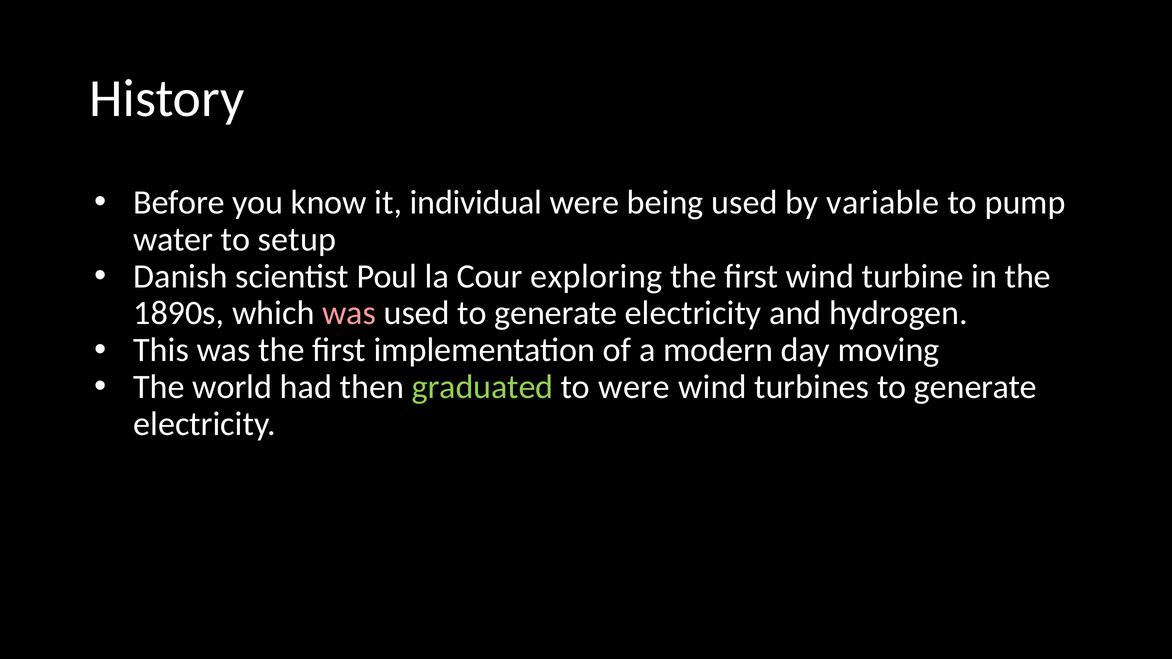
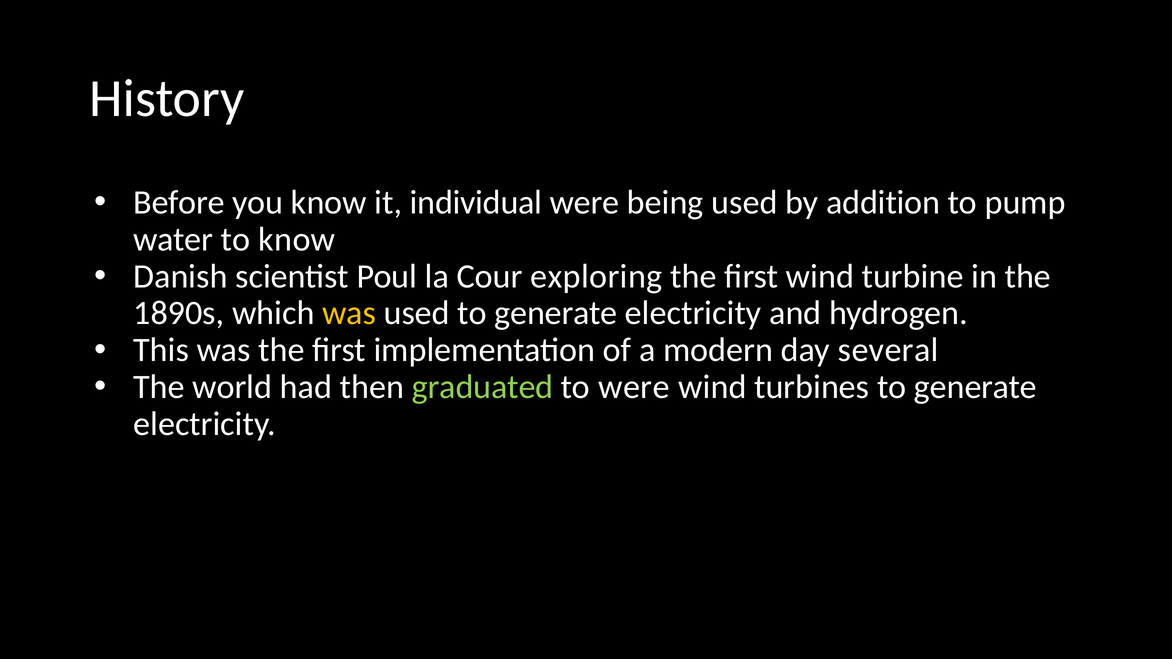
variable: variable -> addition
to setup: setup -> know
was at (349, 313) colour: pink -> yellow
moving: moving -> several
